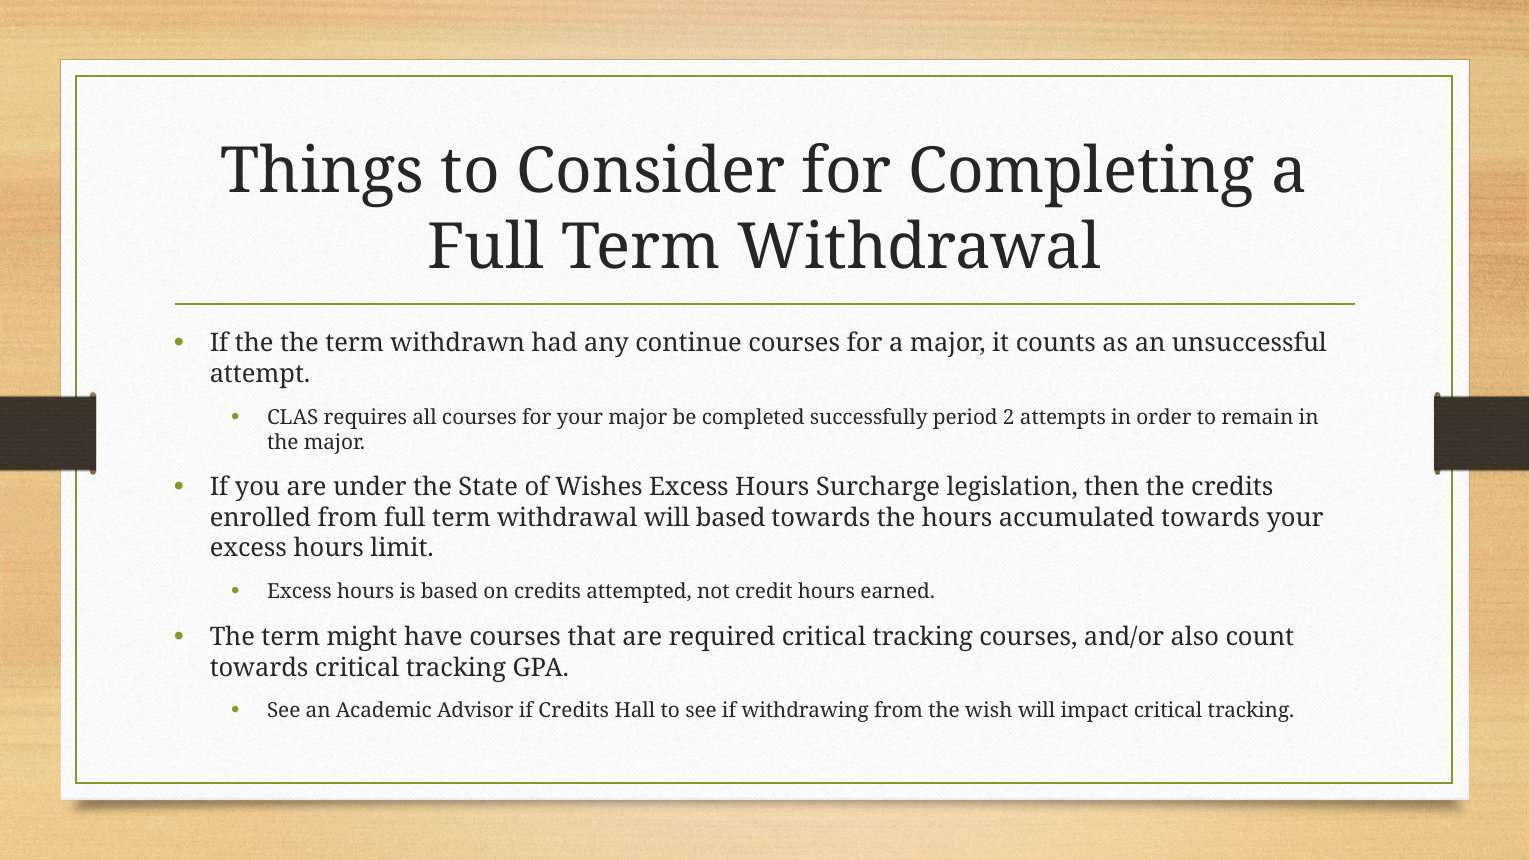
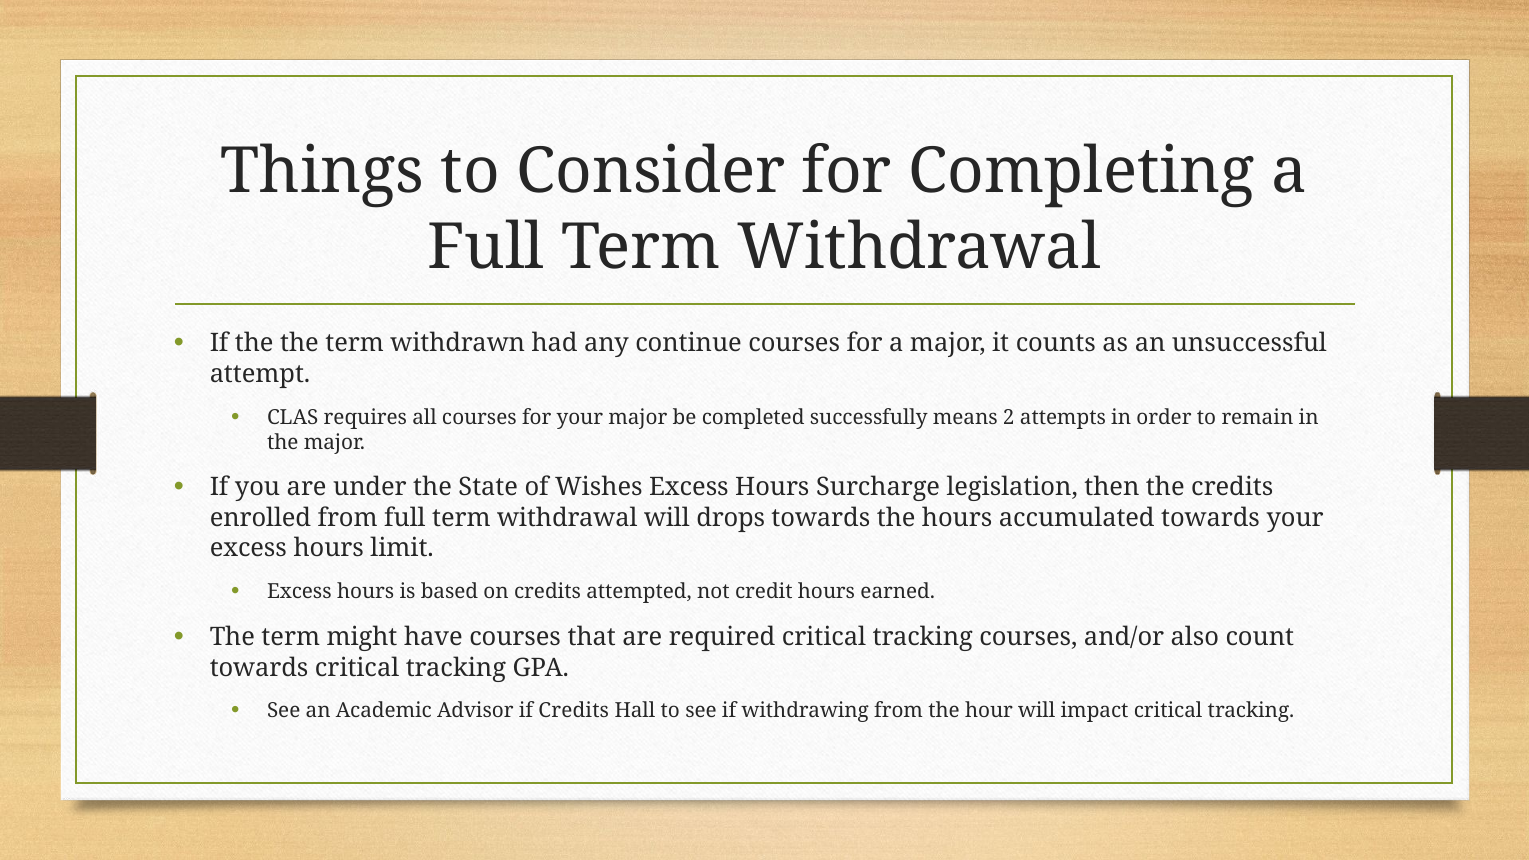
period: period -> means
will based: based -> drops
wish: wish -> hour
